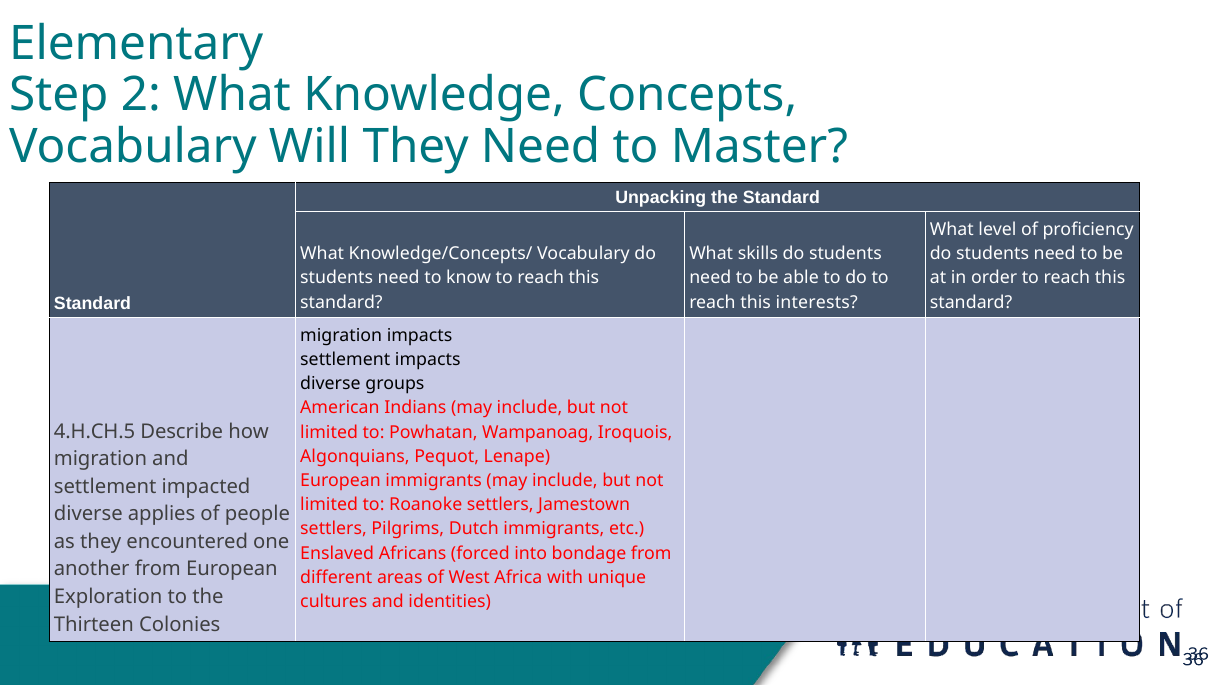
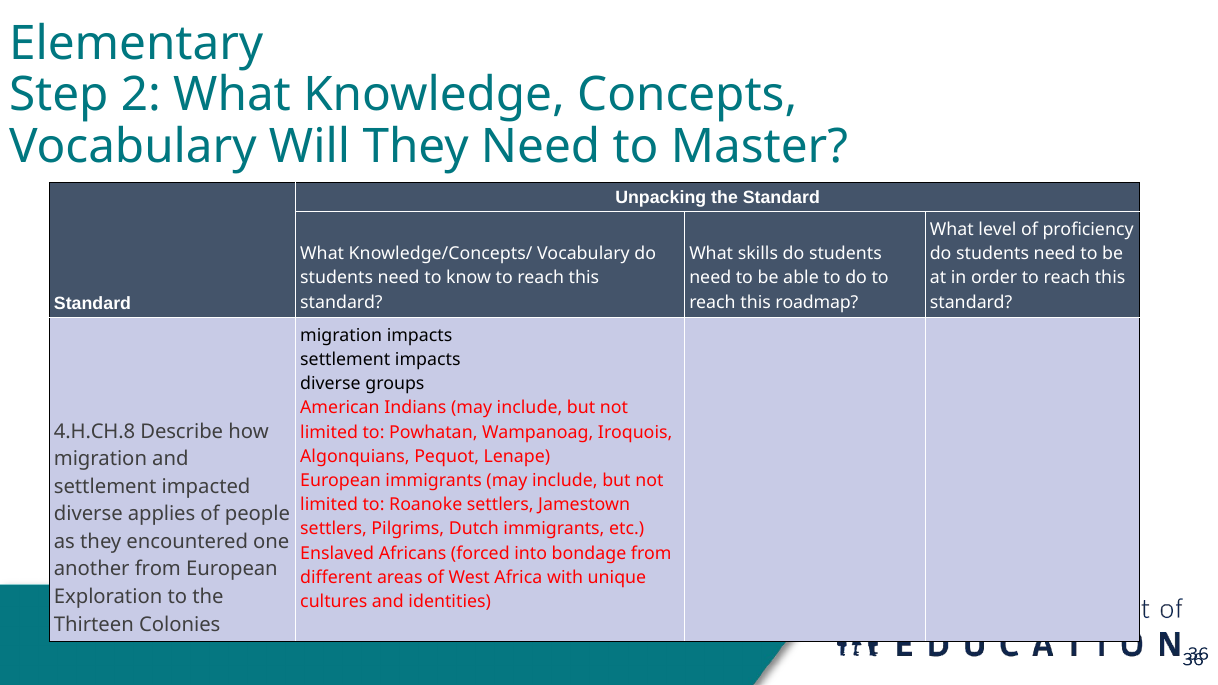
interests: interests -> roadmap
4.H.CH.5: 4.H.CH.5 -> 4.H.CH.8
